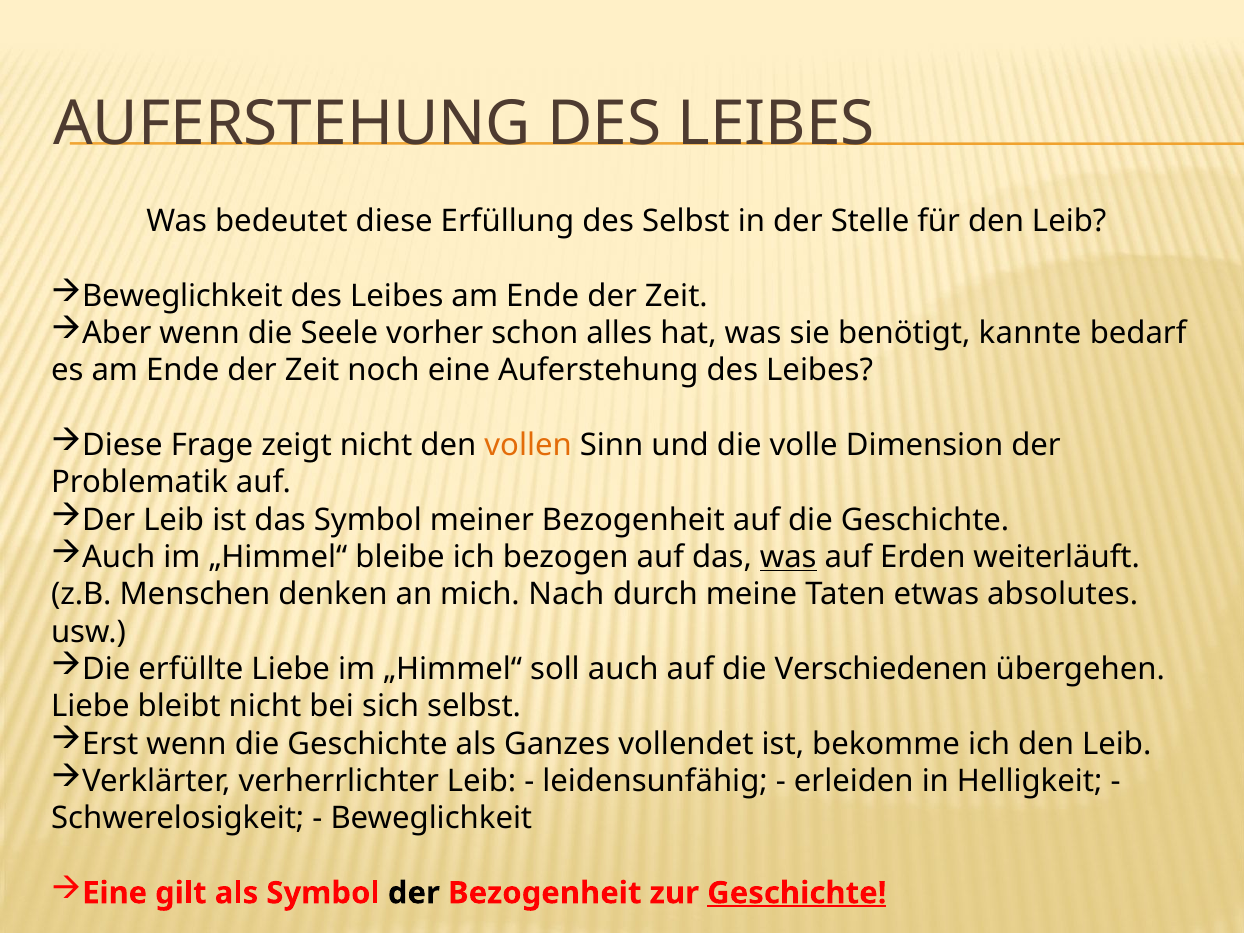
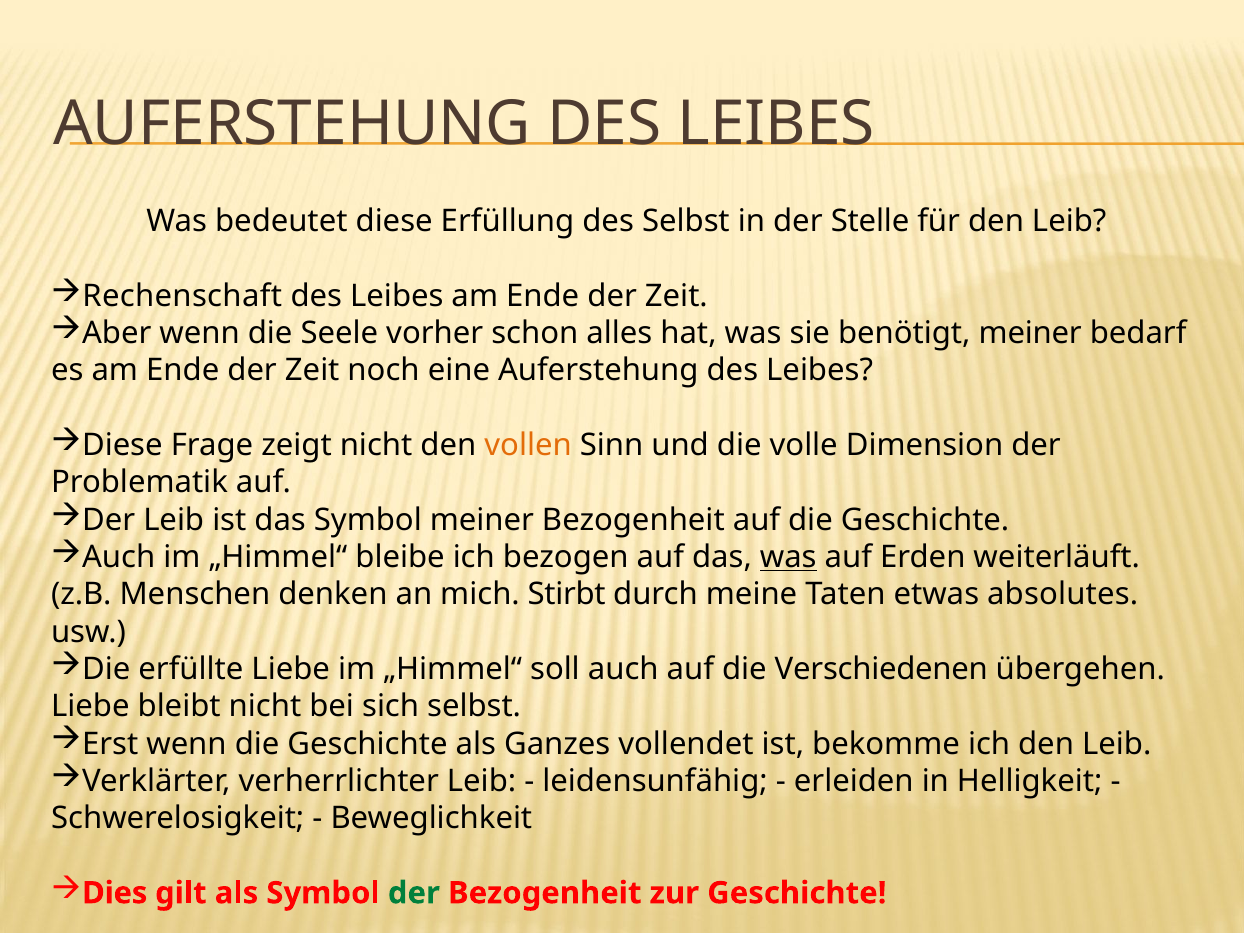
Beweglichkeit at (182, 296): Beweglichkeit -> Rechenschaft
benötigt kannte: kannte -> meiner
Nach: Nach -> Stirbt
Eine at (115, 893): Eine -> Dies
der at (414, 893) colour: black -> green
Geschichte at (797, 893) underline: present -> none
